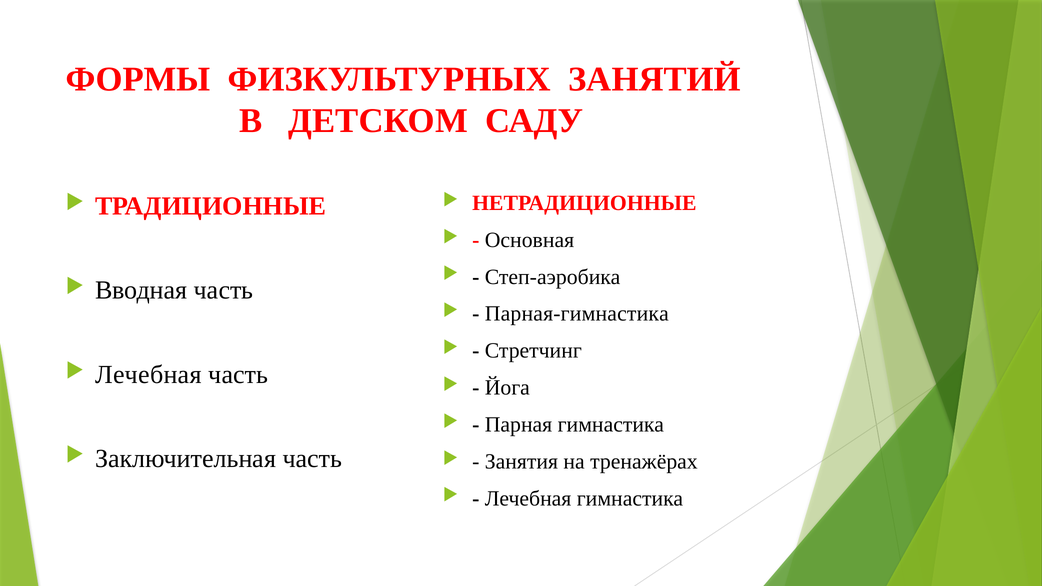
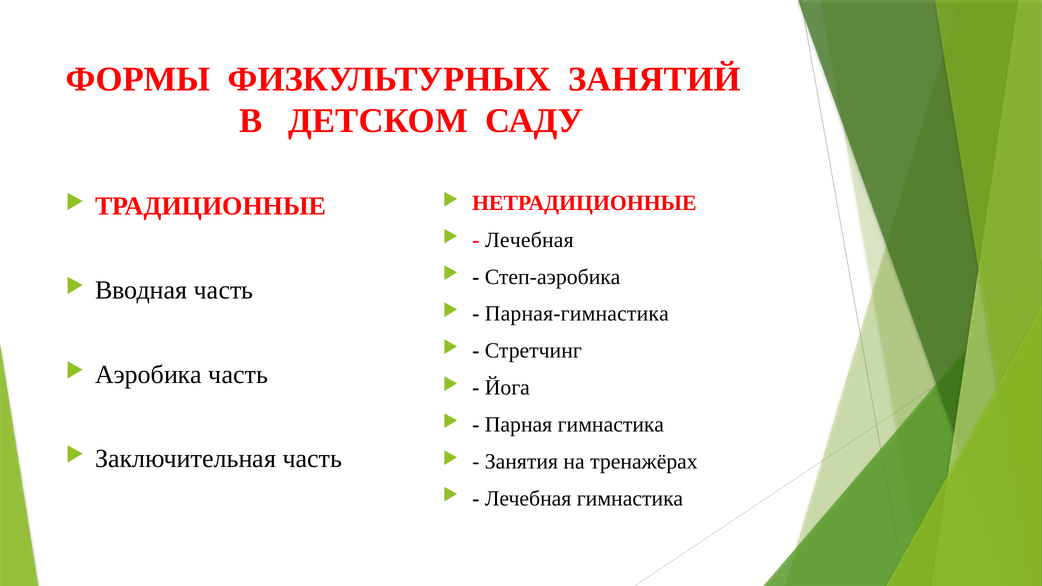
Основная at (529, 240): Основная -> Лечебная
Лечебная at (148, 375): Лечебная -> Аэробика
